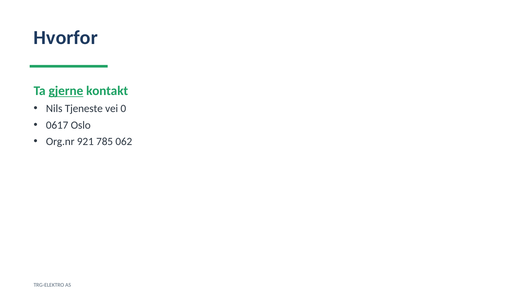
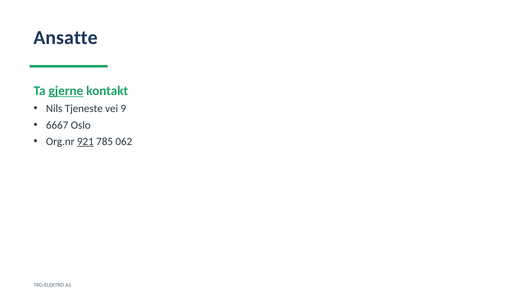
Hvorfor: Hvorfor -> Ansatte
0: 0 -> 9
0617: 0617 -> 6667
921 underline: none -> present
